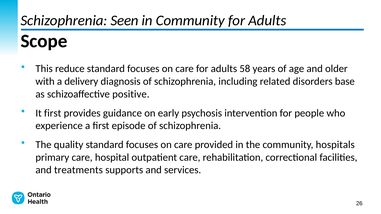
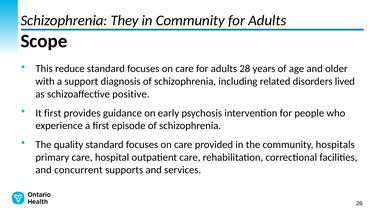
Seen: Seen -> They
58: 58 -> 28
delivery: delivery -> support
base: base -> lived
treatments: treatments -> concurrent
